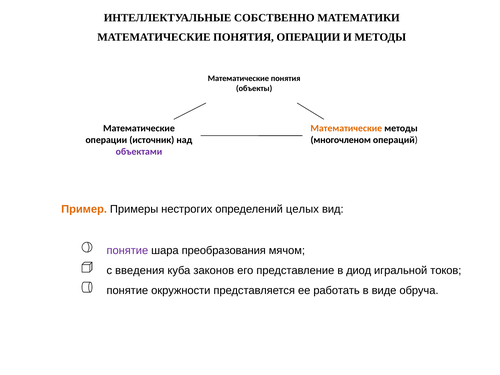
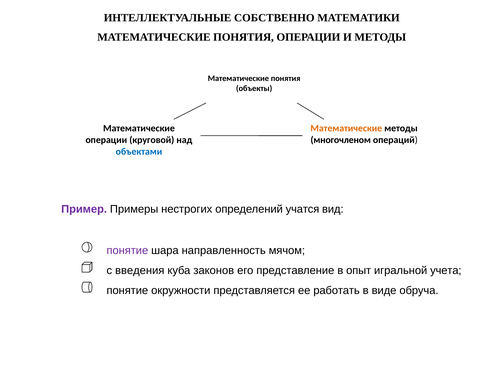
источник: источник -> круговой
объектами colour: purple -> blue
Пример colour: orange -> purple
целых: целых -> учатся
преобразования: преобразования -> направленность
диод: диод -> опыт
токов: токов -> учета
